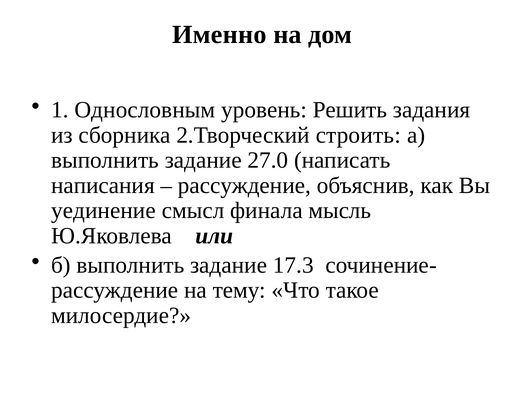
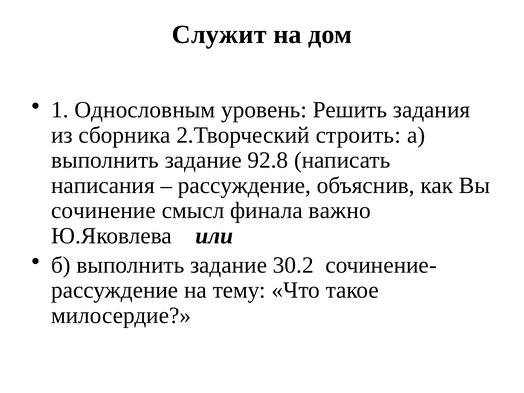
Именно: Именно -> Служит
27.0: 27.0 -> 92.8
уединение: уединение -> сочинение
мысль: мысль -> важно
17.3: 17.3 -> 30.2
